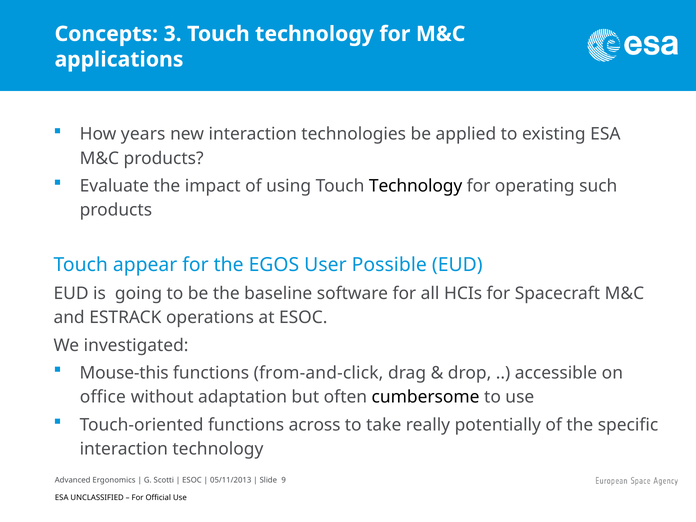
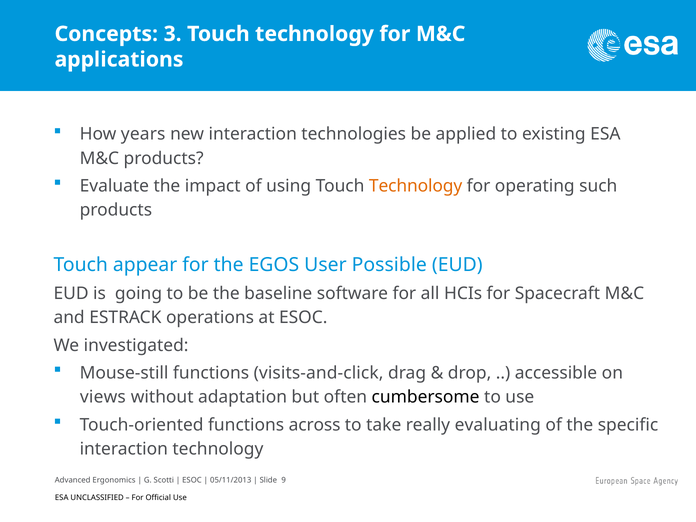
Technology at (416, 186) colour: black -> orange
Mouse-this: Mouse-this -> Mouse-still
from-and-click: from-and-click -> visits-and-click
office: office -> views
potentially: potentially -> evaluating
